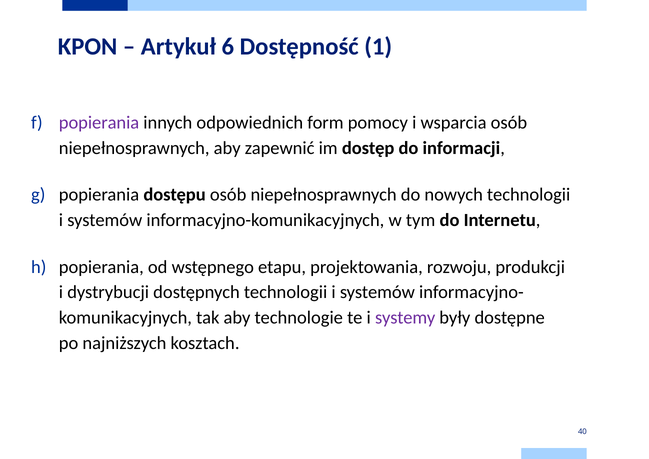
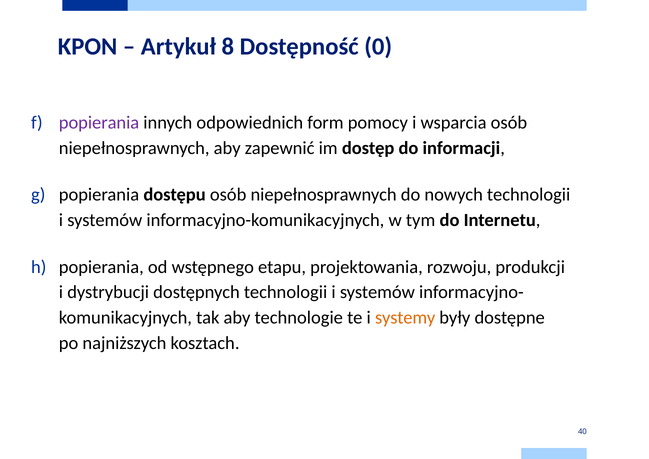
6: 6 -> 8
1: 1 -> 0
systemy colour: purple -> orange
